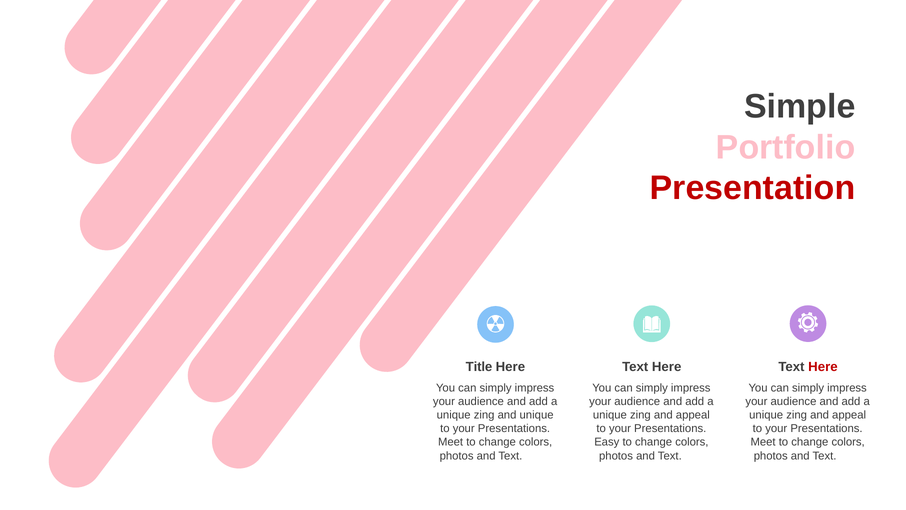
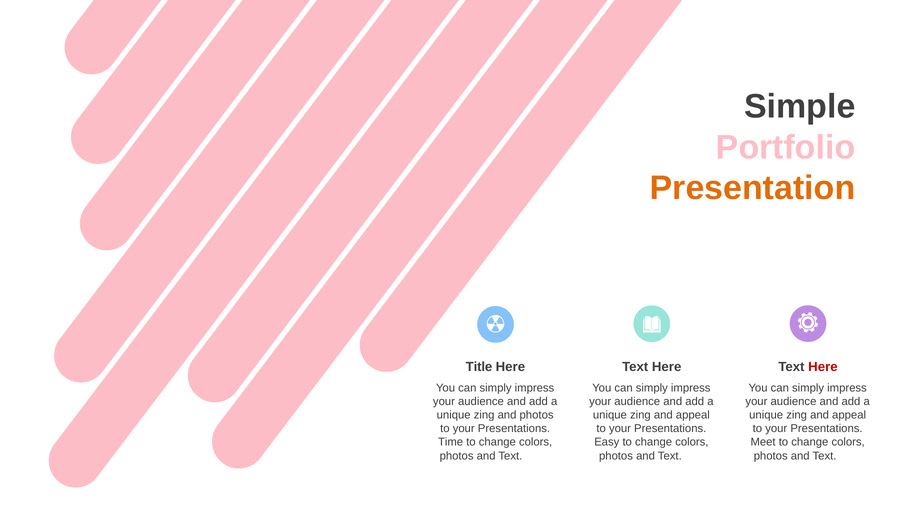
Presentation colour: red -> orange
and unique: unique -> photos
Meet at (451, 442): Meet -> Time
